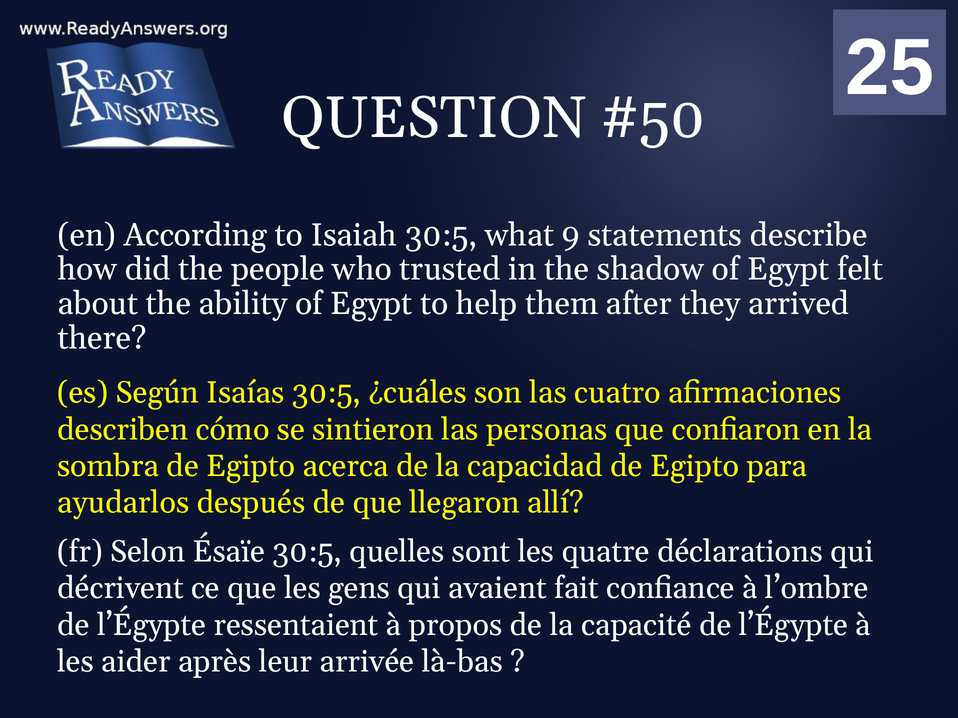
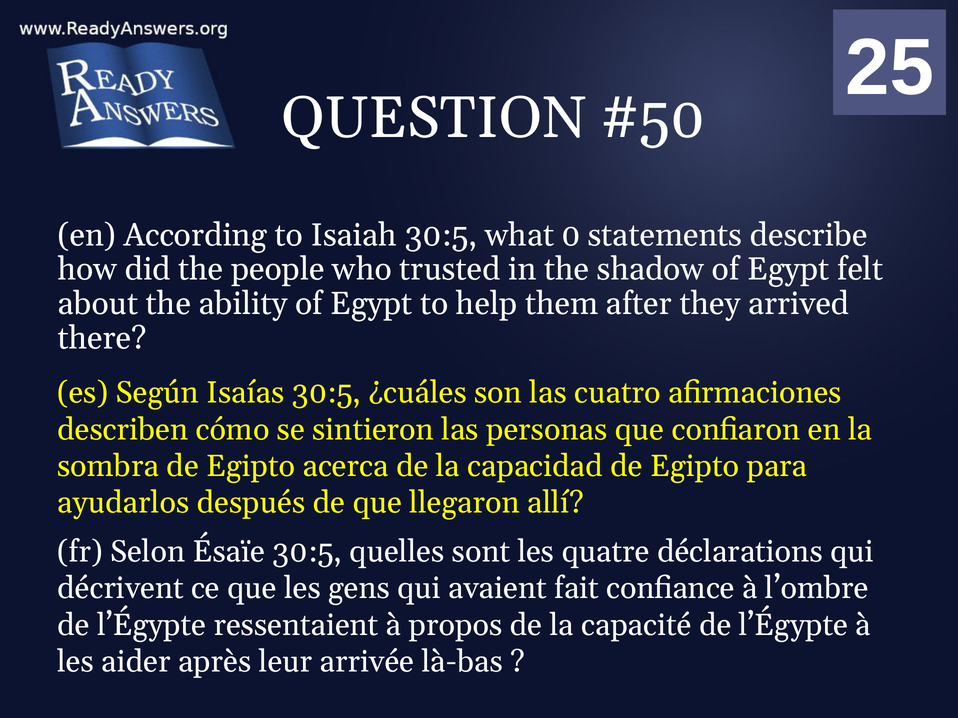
9: 9 -> 0
